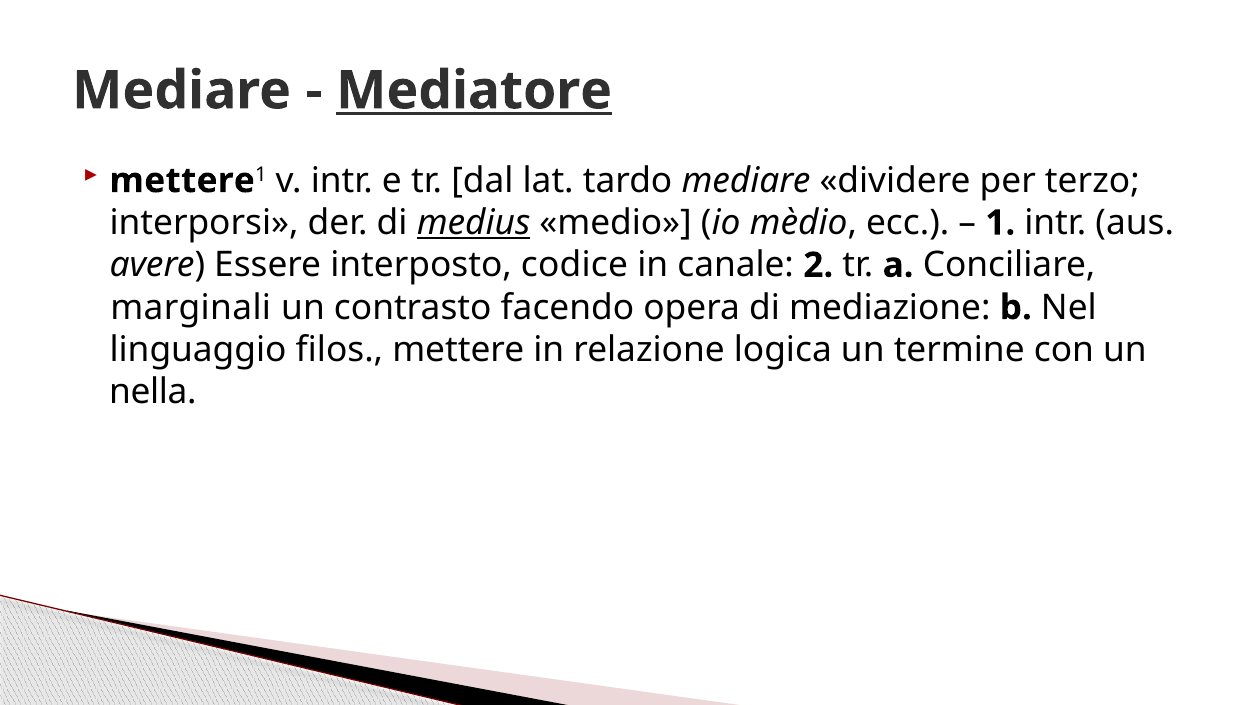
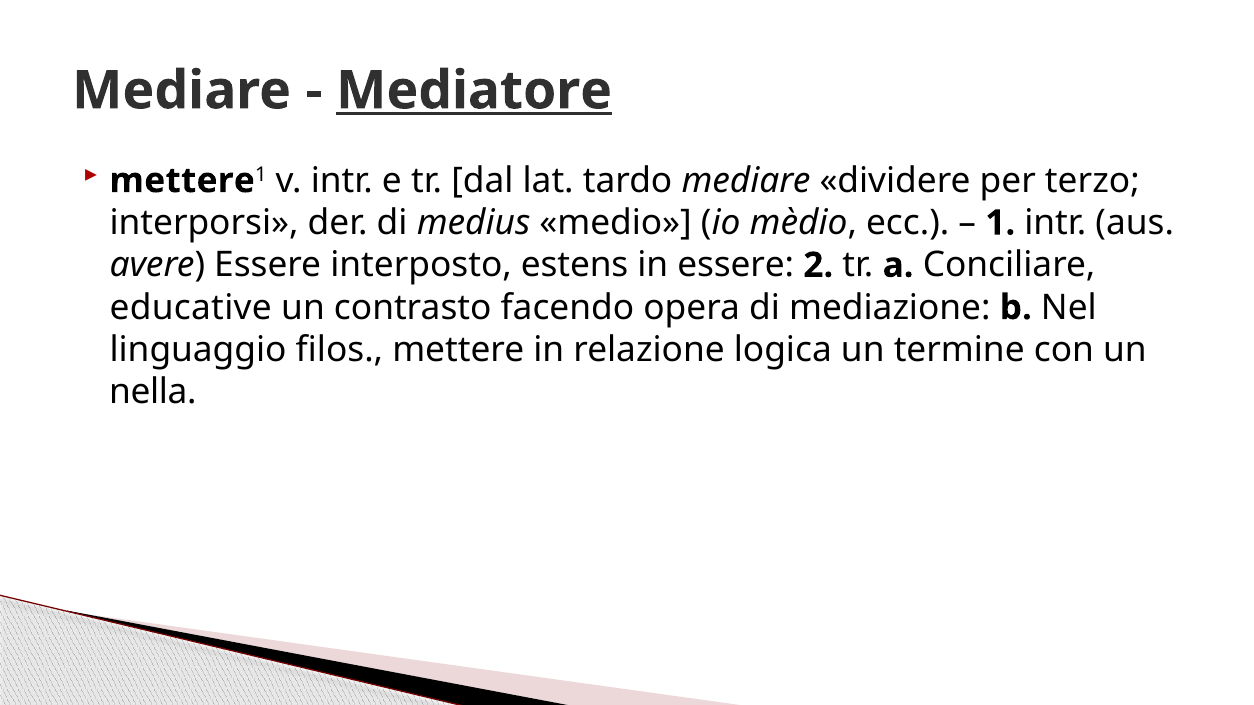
medius underline: present -> none
codice: codice -> estens
in canale: canale -> essere
marginali: marginali -> educative
